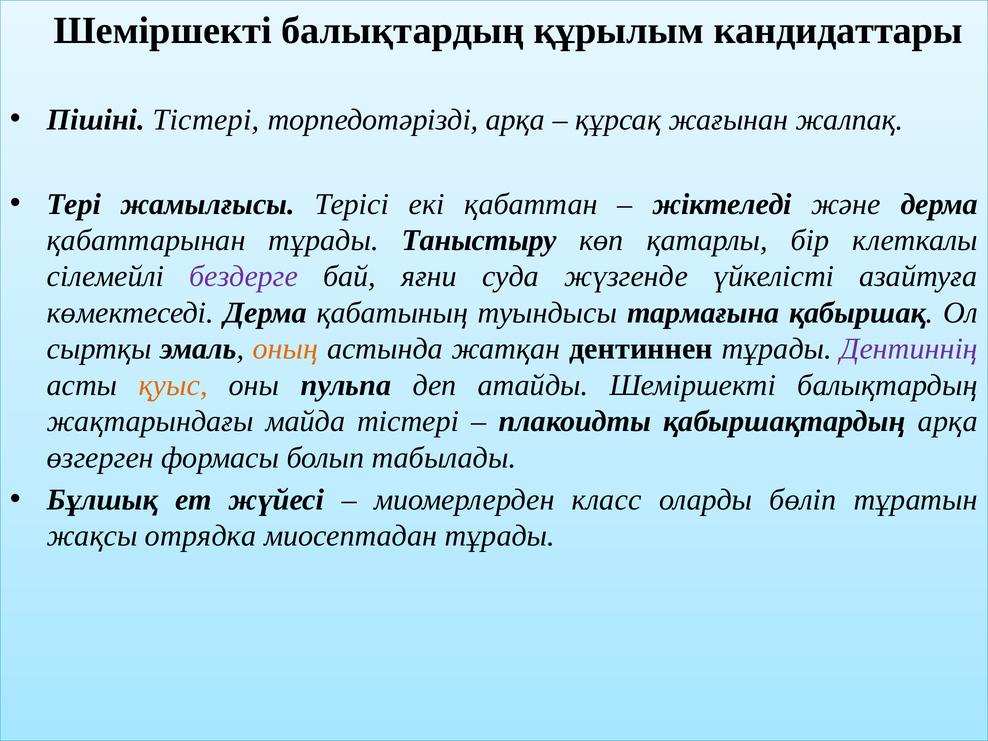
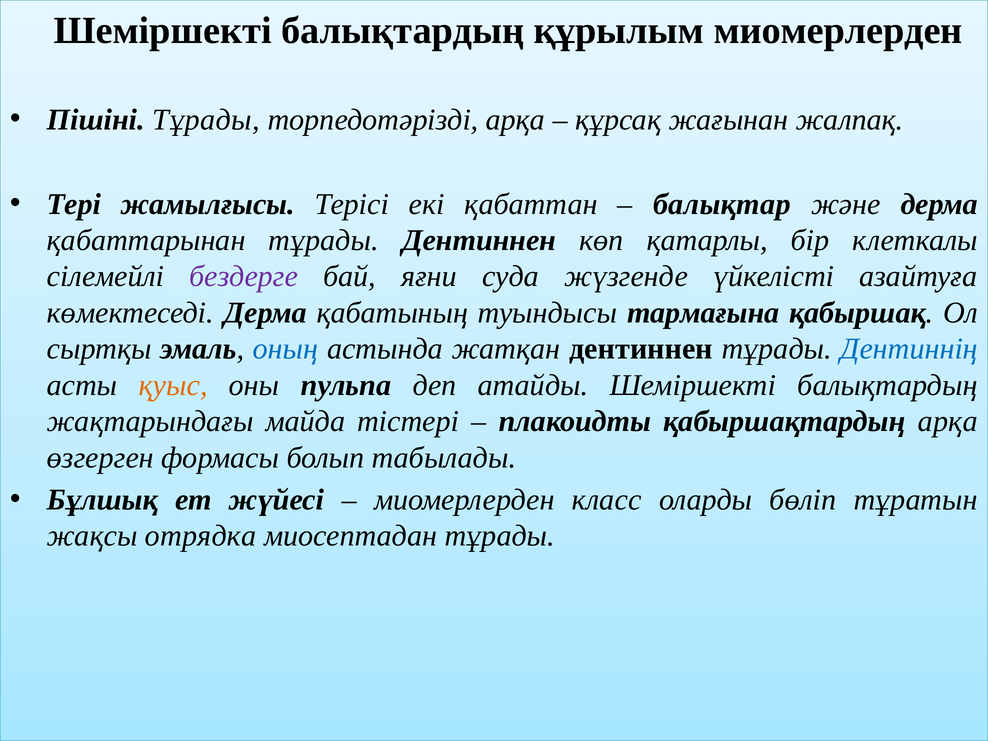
құрылым кандидаттары: кандидаттары -> миомерлерден
Пішіні Тістері: Тістері -> Тұрады
жіктеледі: жіктеледі -> балықтар
тұрады Таныстыру: Таныстыру -> Дентиннен
оның colour: orange -> blue
Дентиннің colour: purple -> blue
